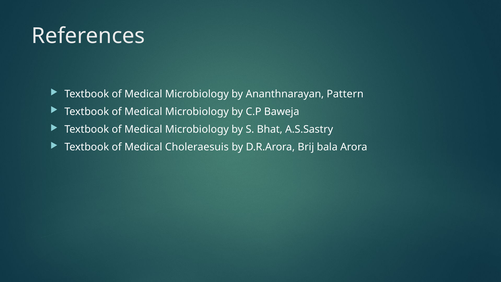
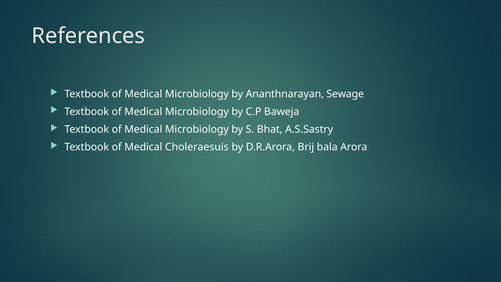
Pattern: Pattern -> Sewage
